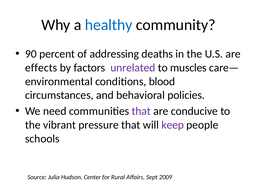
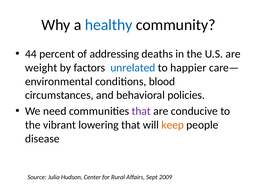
90: 90 -> 44
effects: effects -> weight
unrelated colour: purple -> blue
muscles: muscles -> happier
pressure: pressure -> lowering
keep colour: purple -> orange
schools: schools -> disease
